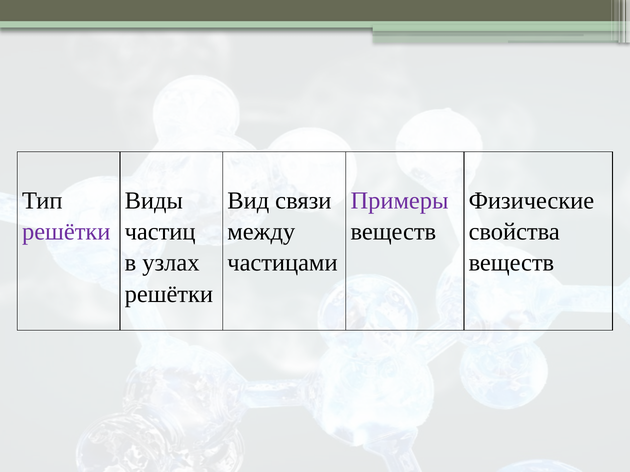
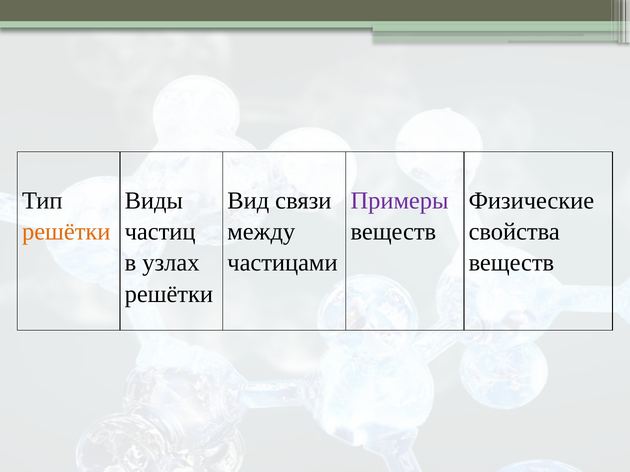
решётки at (66, 232) colour: purple -> orange
